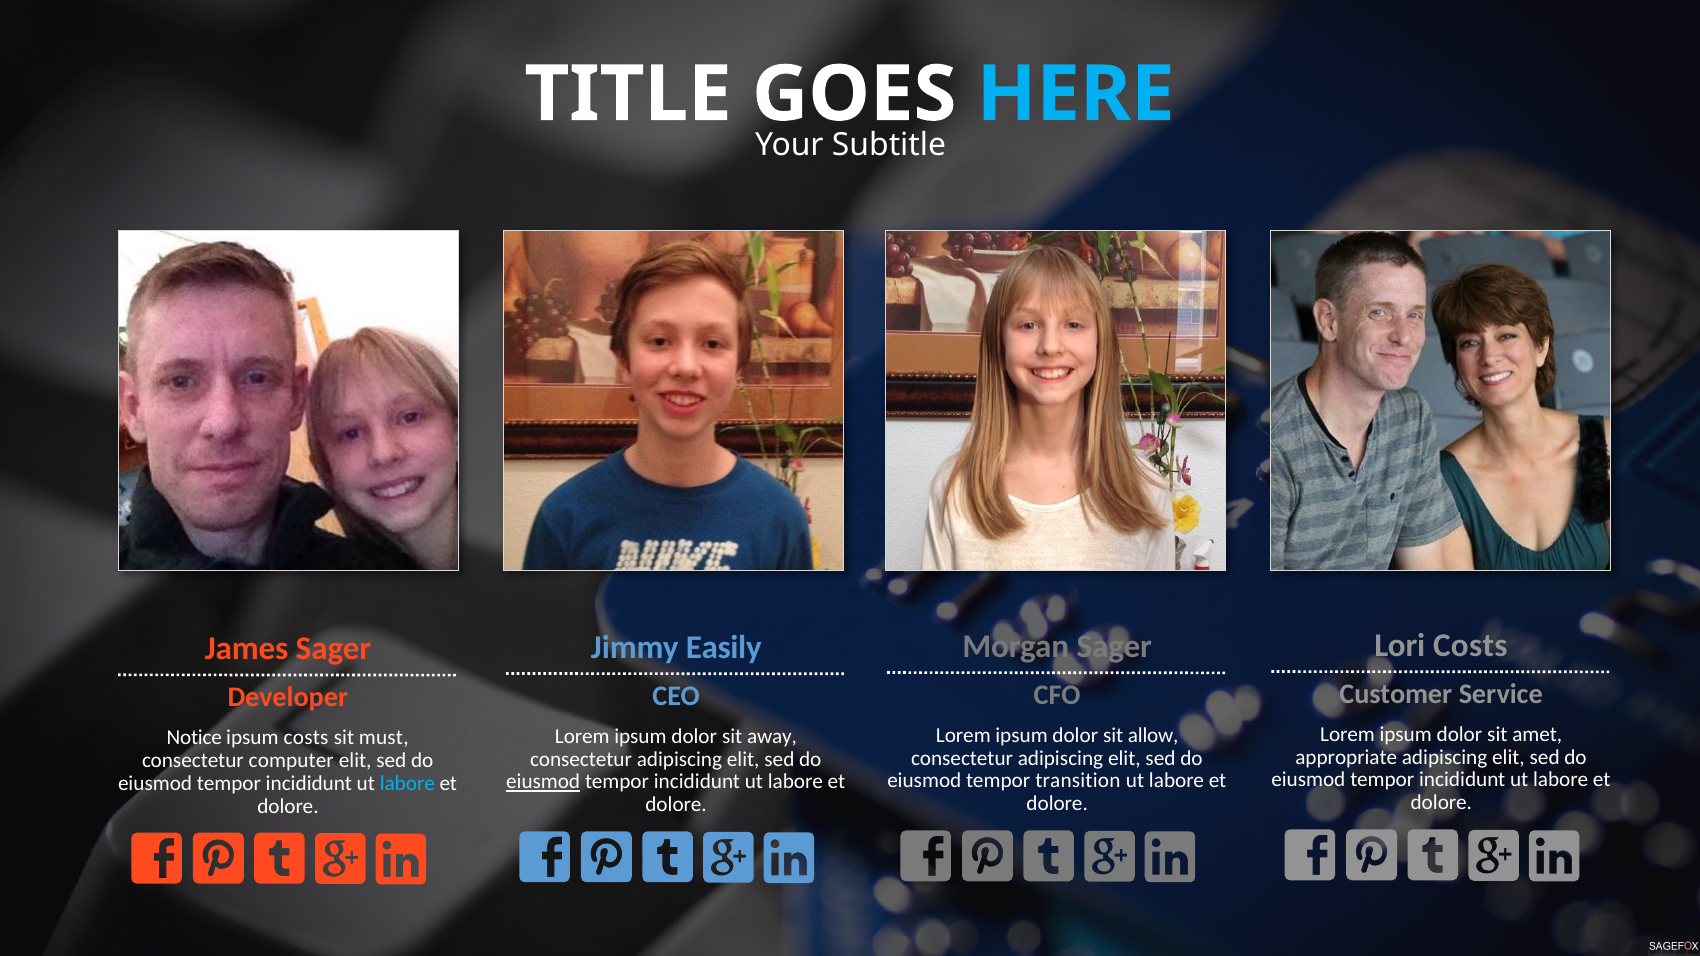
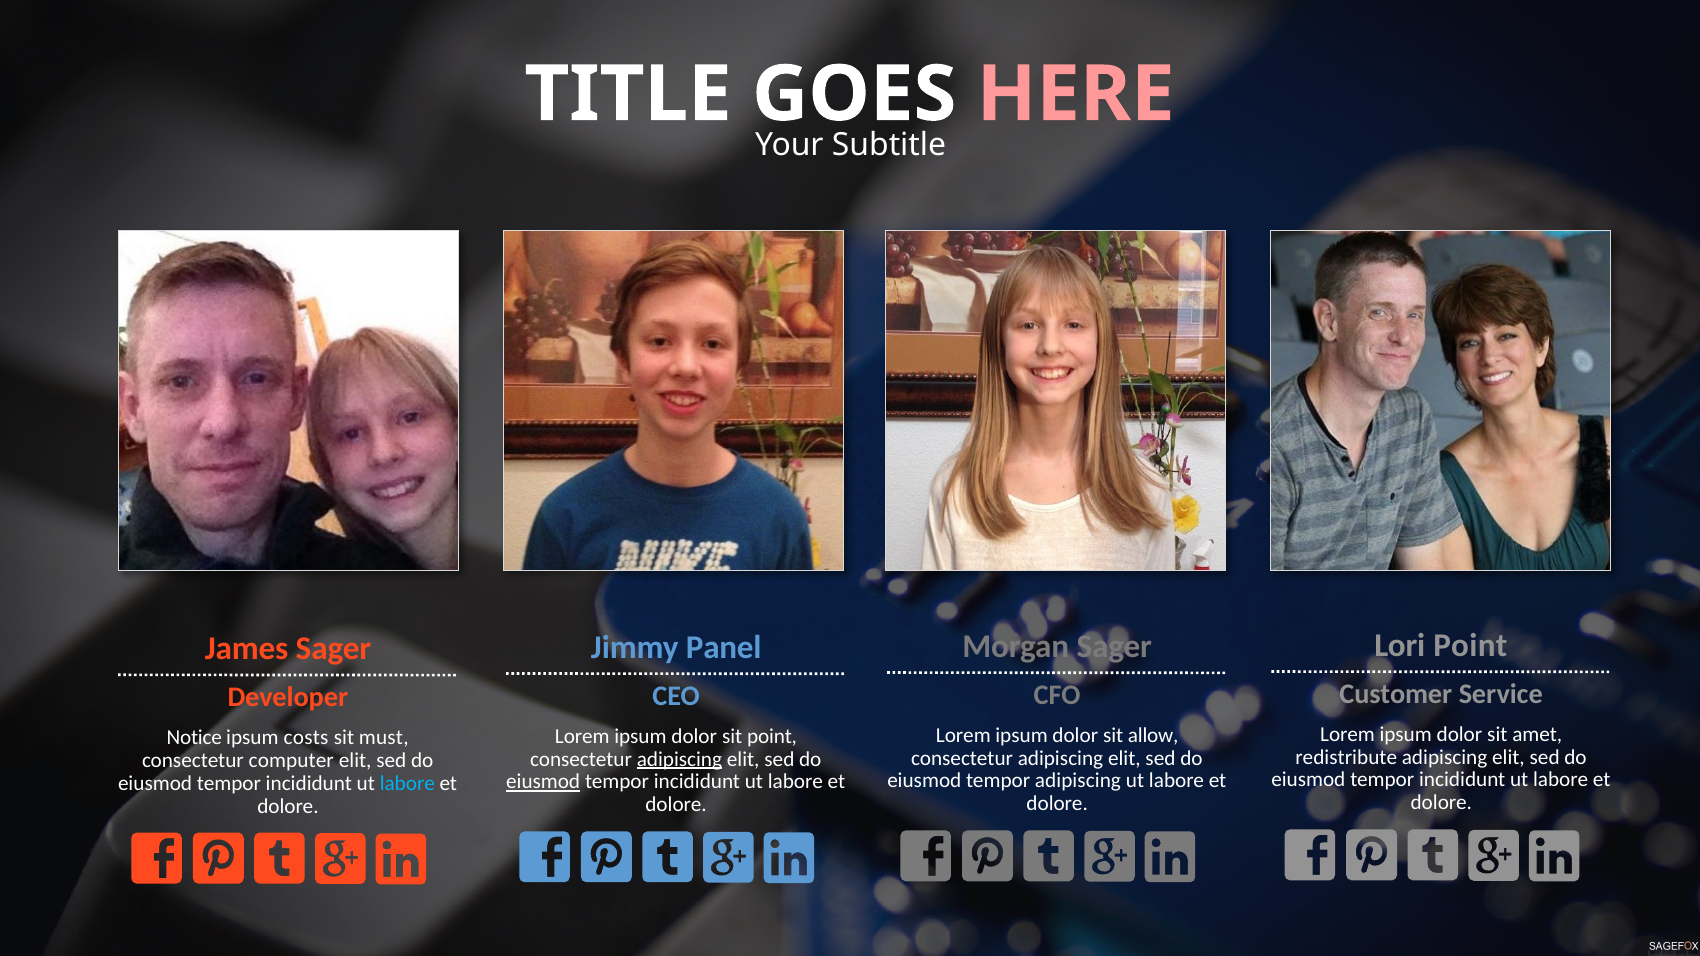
HERE colour: light blue -> pink
Lori Costs: Costs -> Point
Easily: Easily -> Panel
sit away: away -> point
appropriate: appropriate -> redistribute
adipiscing at (679, 759) underline: none -> present
tempor transition: transition -> adipiscing
